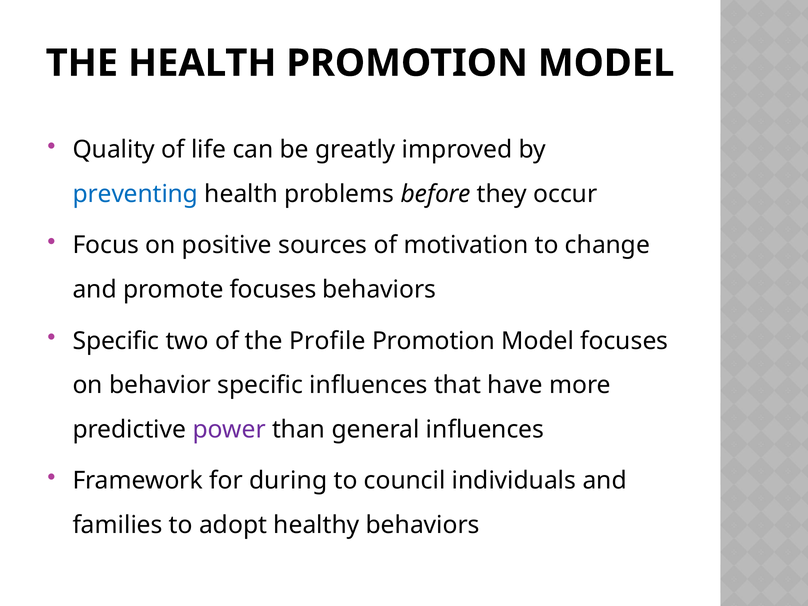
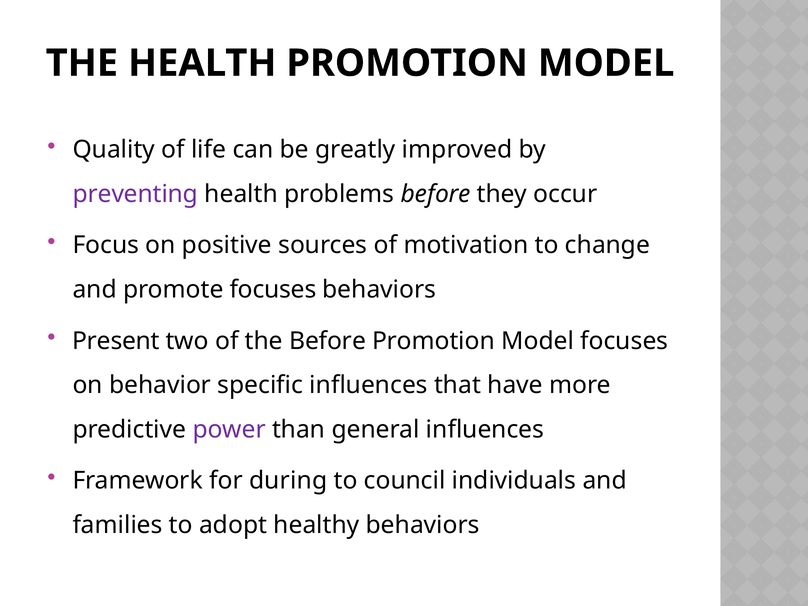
preventing colour: blue -> purple
Specific at (116, 341): Specific -> Present
the Profile: Profile -> Before
